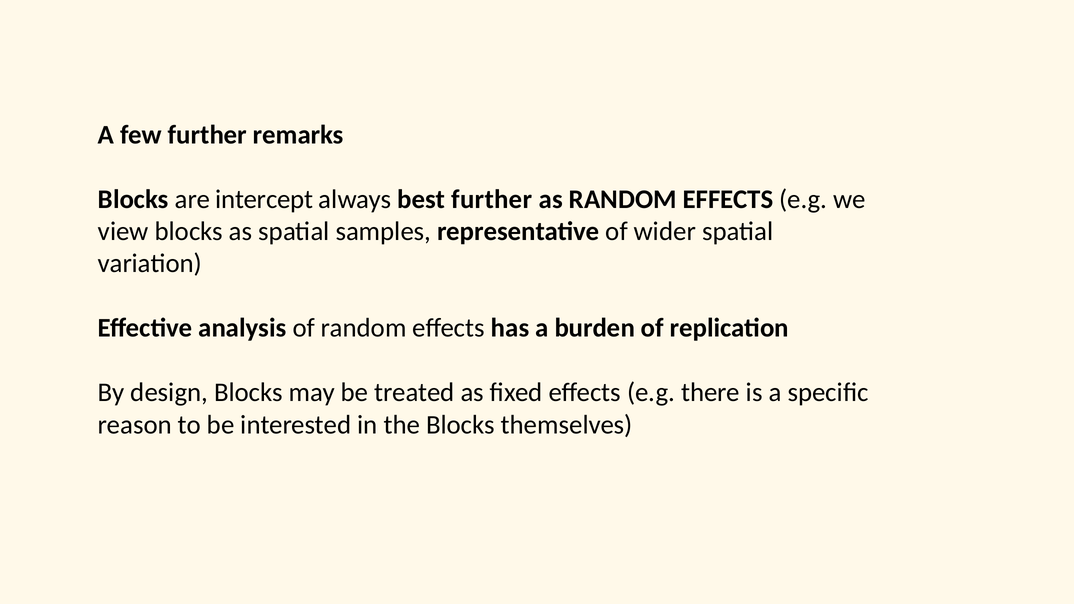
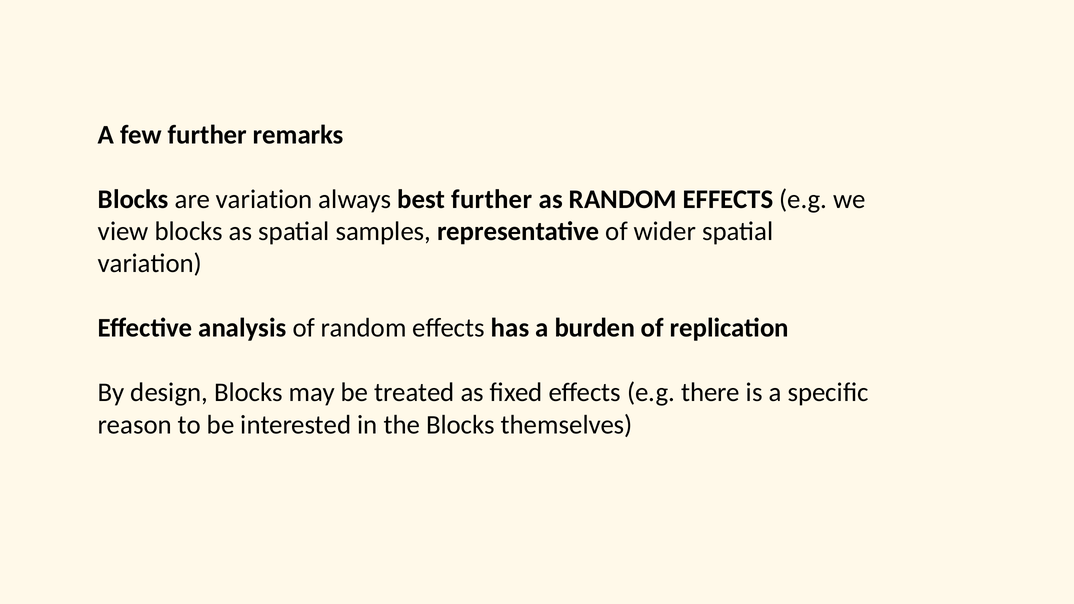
are intercept: intercept -> variation
